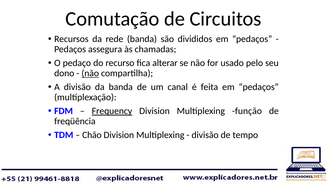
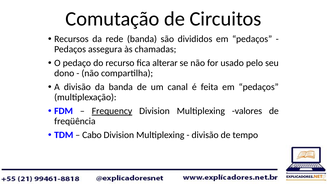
não at (90, 73) underline: present -> none
função: função -> valores
Chão: Chão -> Cabo
